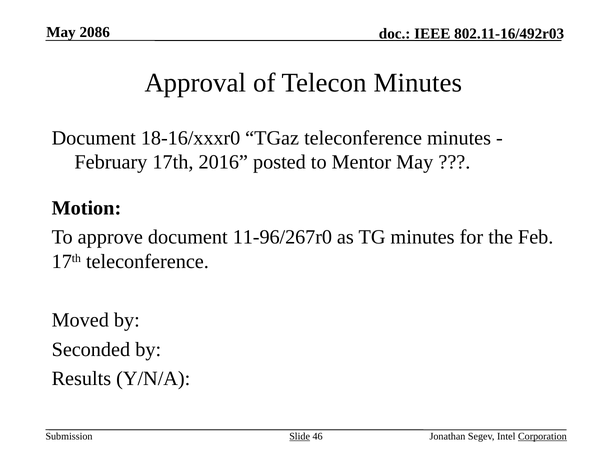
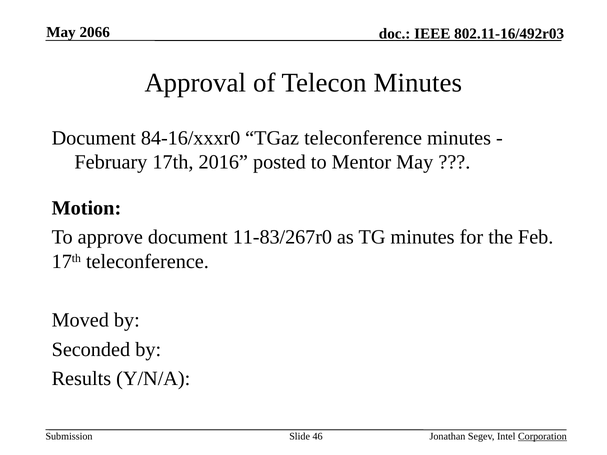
2086: 2086 -> 2066
18-16/xxxr0: 18-16/xxxr0 -> 84-16/xxxr0
11-96/267r0: 11-96/267r0 -> 11-83/267r0
Slide underline: present -> none
